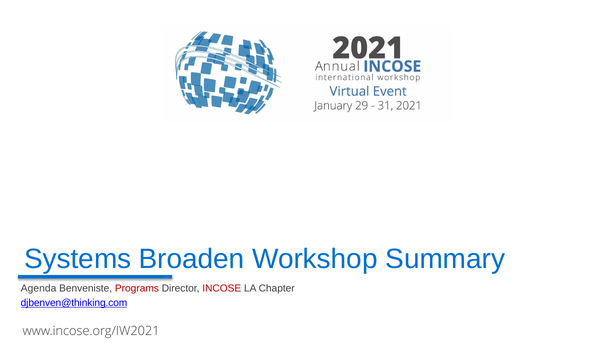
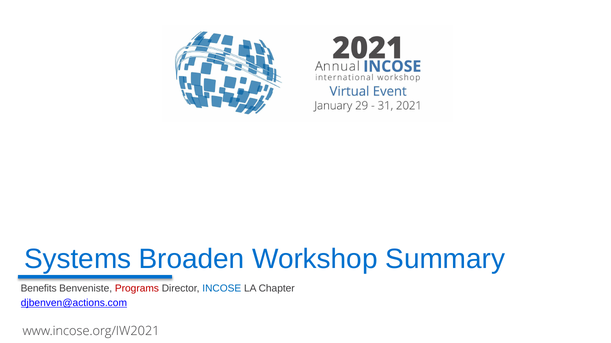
Agenda: Agenda -> Benefits
INCOSE colour: red -> blue
djbenven@thinking.com: djbenven@thinking.com -> djbenven@actions.com
